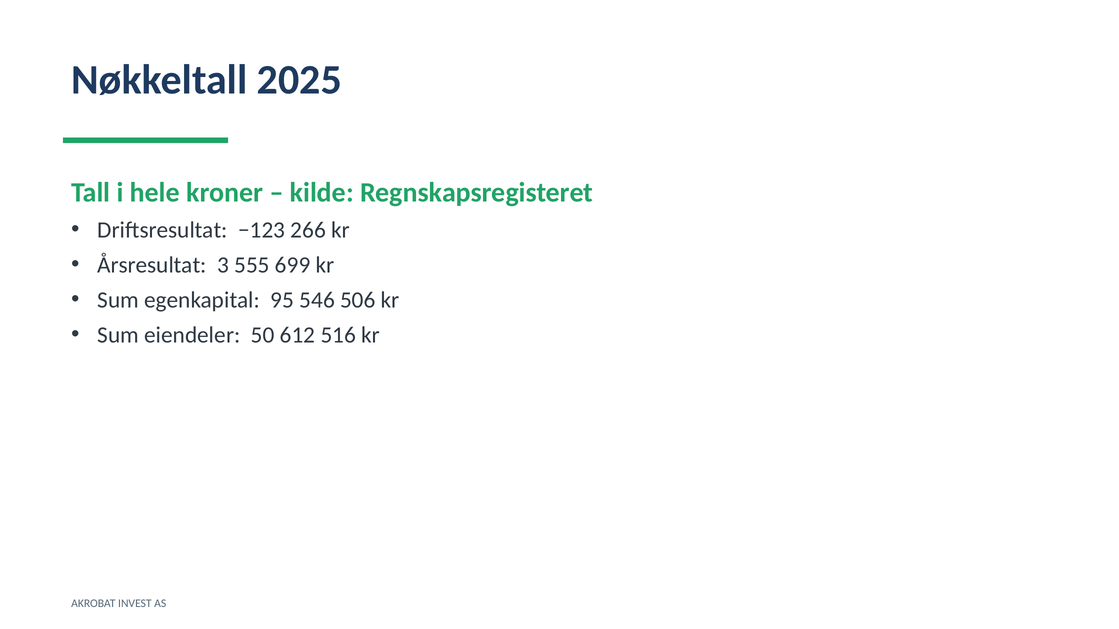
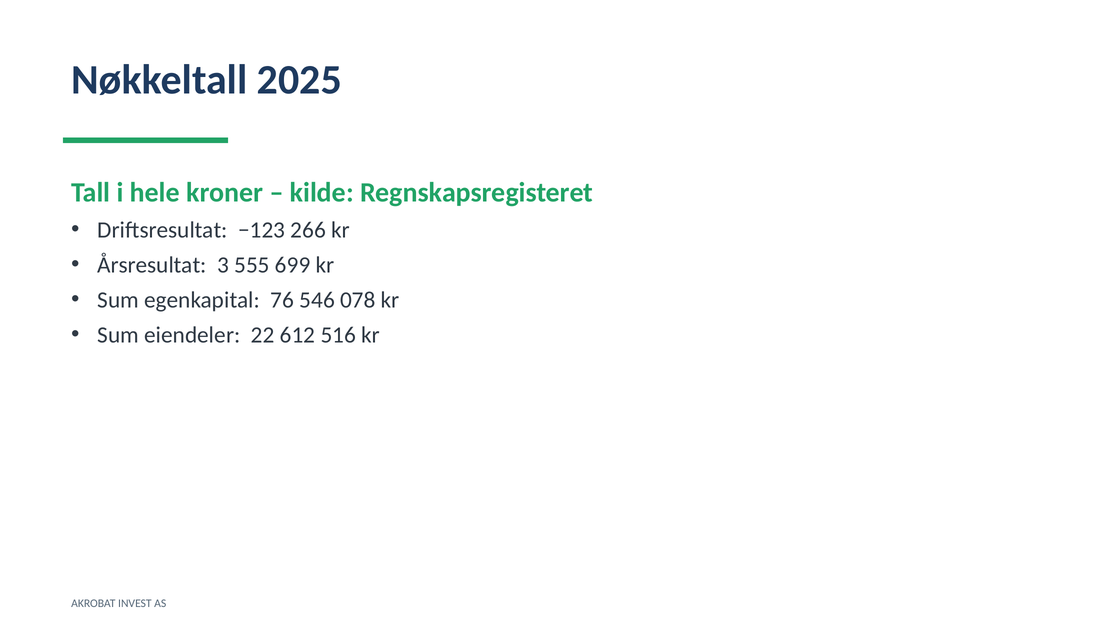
95: 95 -> 76
506: 506 -> 078
50: 50 -> 22
